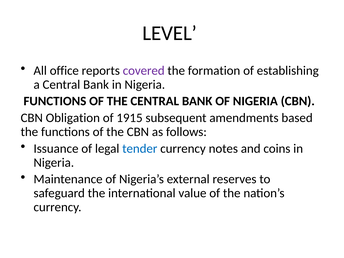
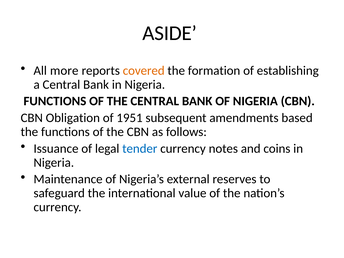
LEVEL: LEVEL -> ASIDE
office: office -> more
covered colour: purple -> orange
1915: 1915 -> 1951
